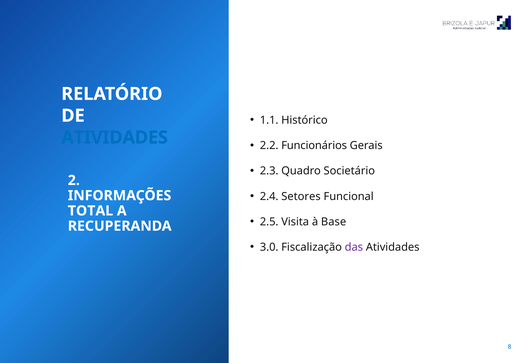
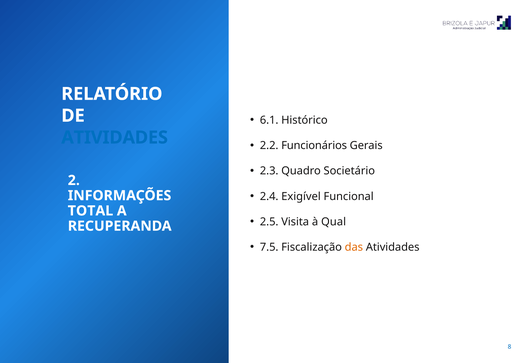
1.1: 1.1 -> 6.1
Setores: Setores -> Exigível
Base: Base -> Qual
3.0: 3.0 -> 7.5
das colour: purple -> orange
